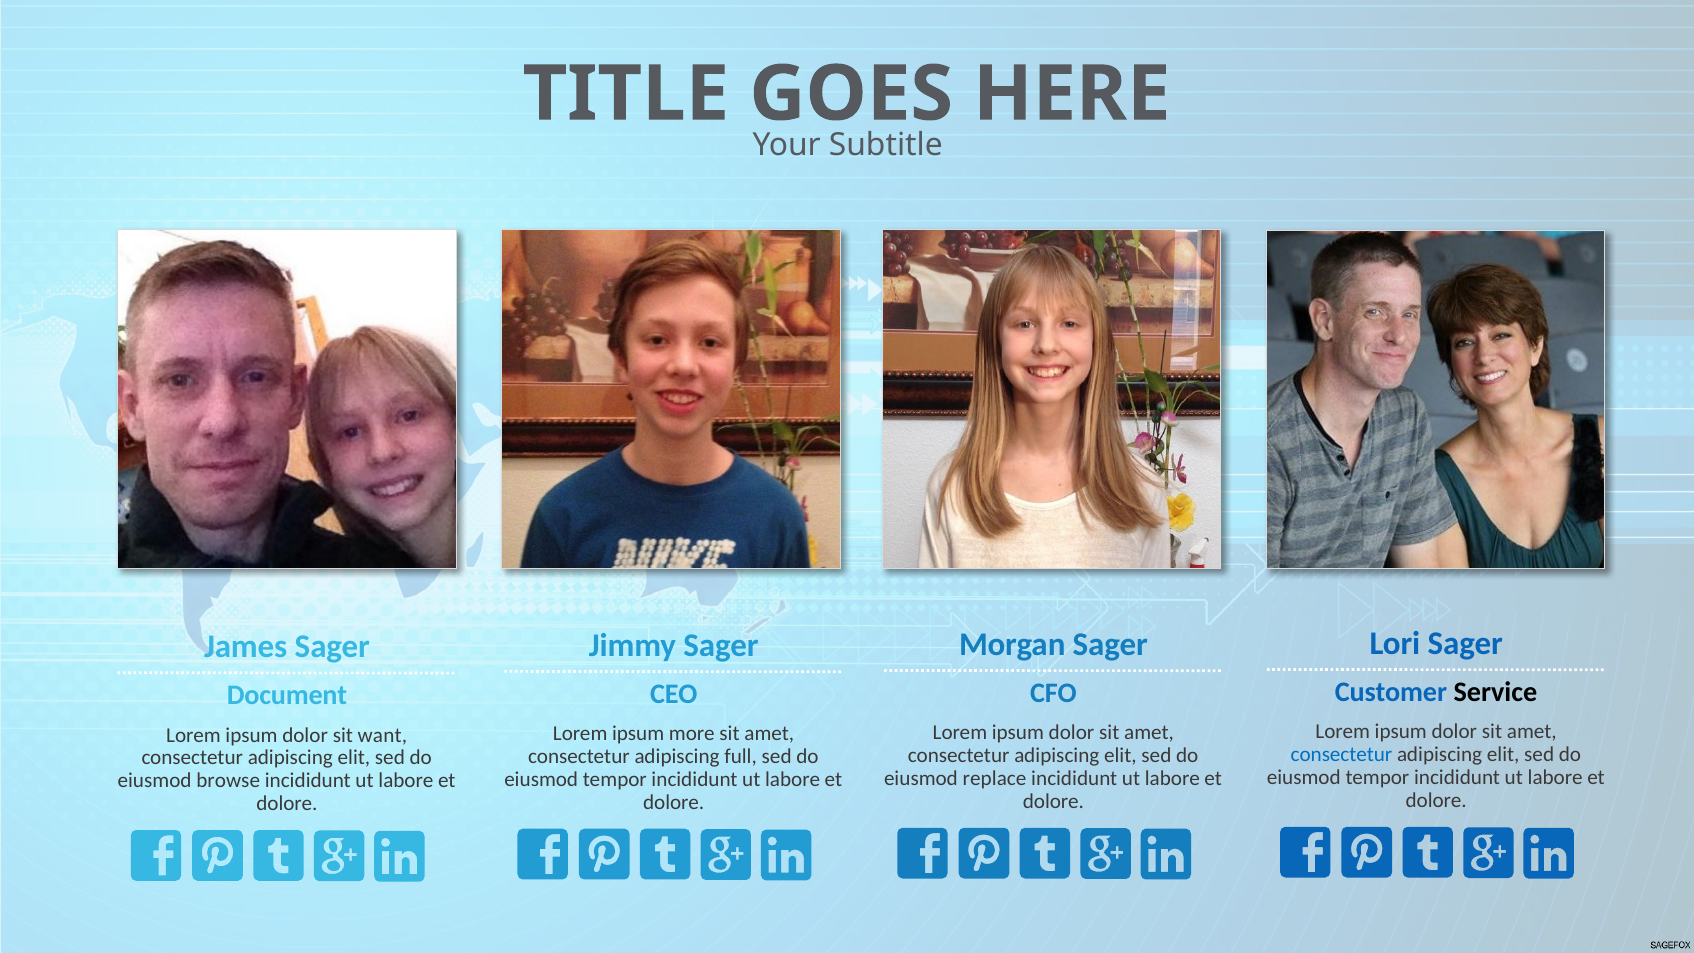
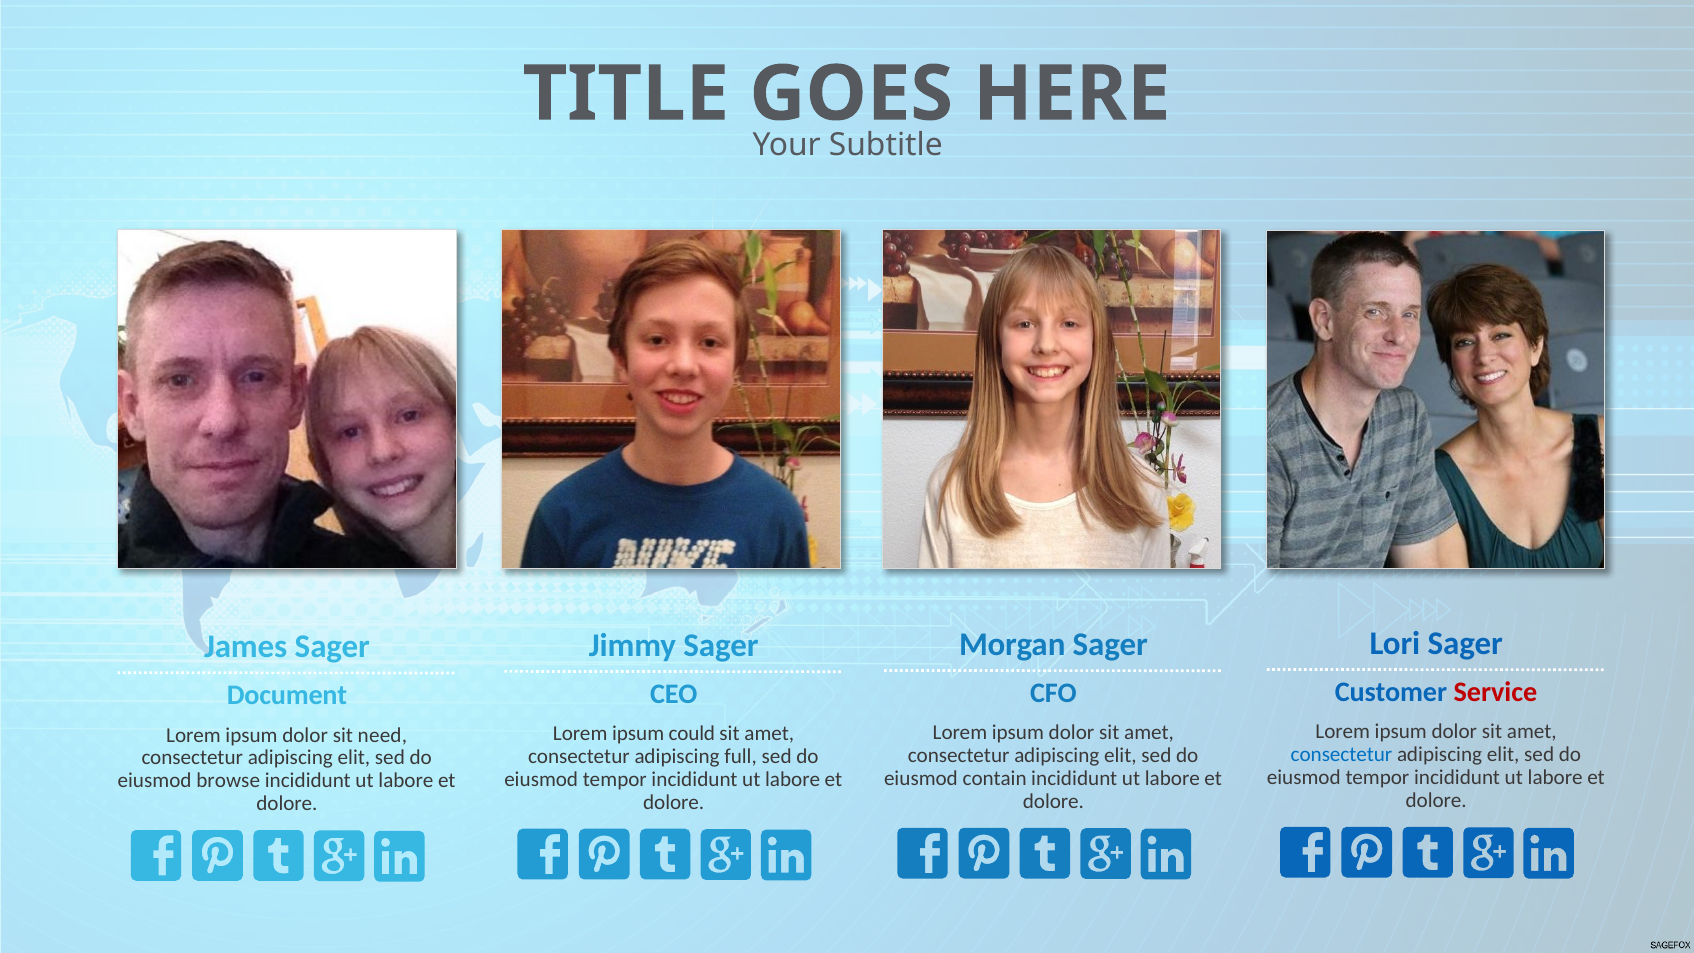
Service colour: black -> red
more: more -> could
want: want -> need
replace: replace -> contain
